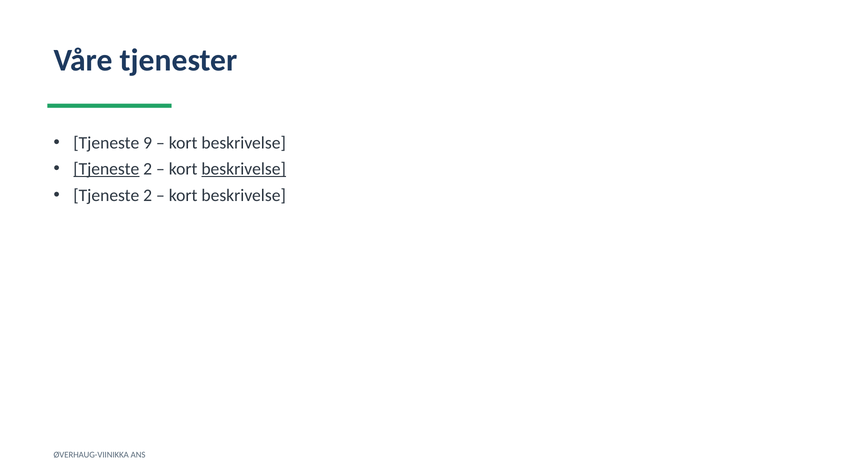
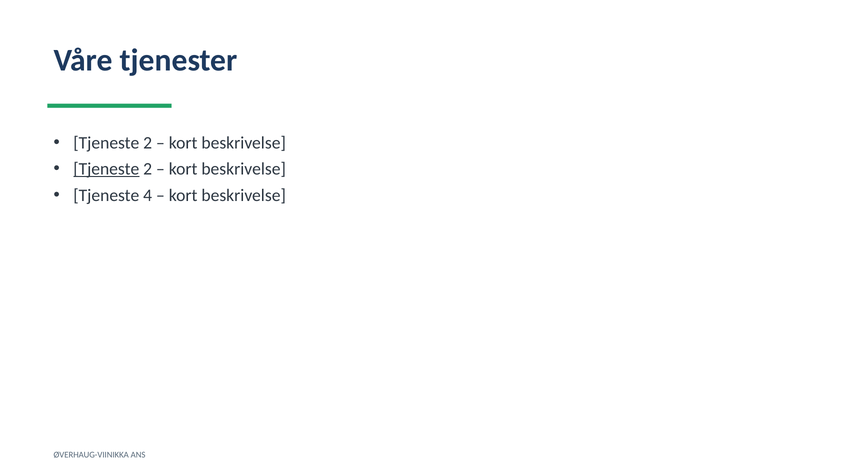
9 at (148, 143): 9 -> 2
beskrivelse at (244, 169) underline: present -> none
2 at (148, 195): 2 -> 4
